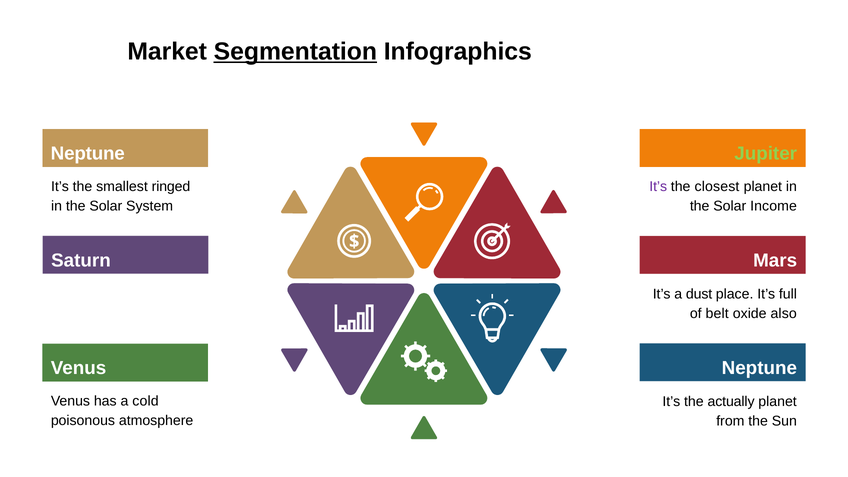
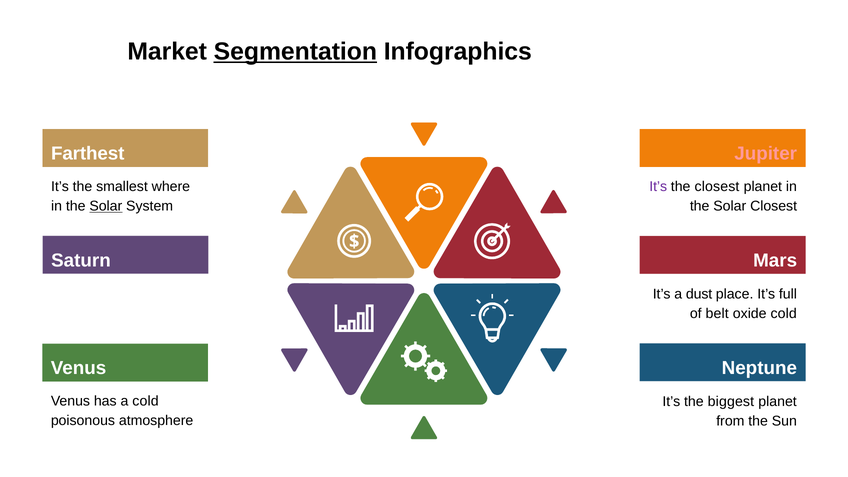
Neptune at (88, 154): Neptune -> Farthest
Jupiter colour: light green -> pink
ringed: ringed -> where
Solar at (106, 206) underline: none -> present
Solar Income: Income -> Closest
oxide also: also -> cold
actually: actually -> biggest
